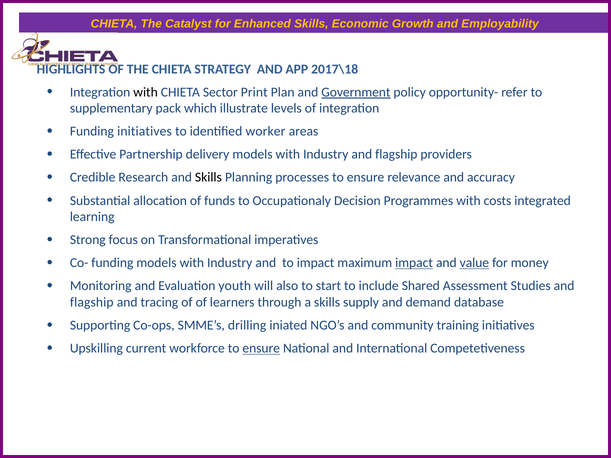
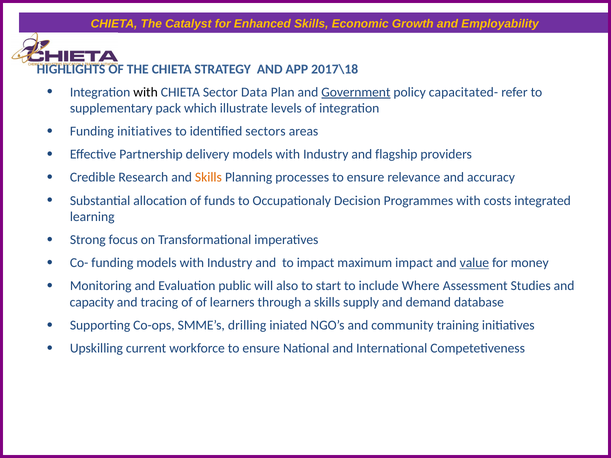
Print: Print -> Data
opportunity-: opportunity- -> capacitated-
worker: worker -> sectors
Skills at (208, 178) colour: black -> orange
impact at (414, 263) underline: present -> none
youth: youth -> public
Shared: Shared -> Where
flagship at (92, 302): flagship -> capacity
ensure at (261, 349) underline: present -> none
